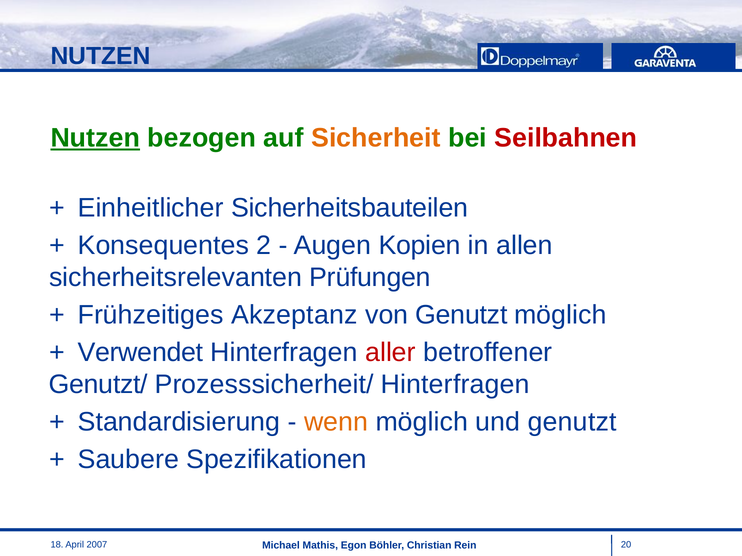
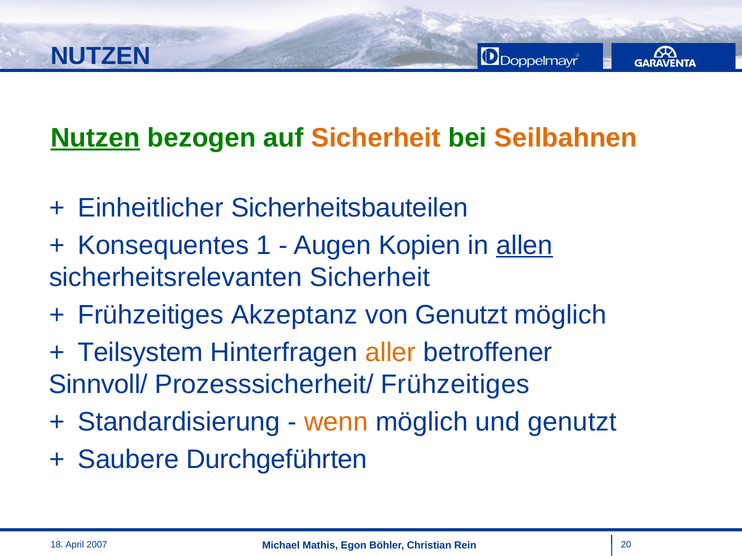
Seilbahnen colour: red -> orange
2: 2 -> 1
allen underline: none -> present
sicherheitsrelevanten Prüfungen: Prüfungen -> Sicherheit
Verwendet: Verwendet -> Teilsystem
aller colour: red -> orange
Genutzt/: Genutzt/ -> Sinnvoll/
Prozesssicherheit/ Hinterfragen: Hinterfragen -> Frühzeitiges
Spezifikationen: Spezifikationen -> Durchgeführten
